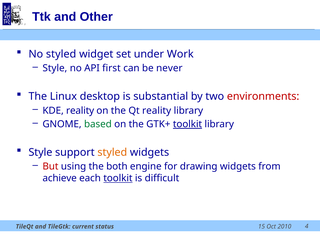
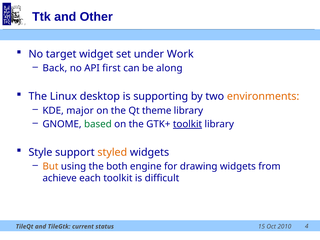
No styled: styled -> target
Style at (55, 68): Style -> Back
never: never -> along
substantial: substantial -> supporting
environments colour: red -> orange
KDE reality: reality -> major
Qt reality: reality -> theme
But colour: red -> orange
toolkit at (118, 178) underline: present -> none
